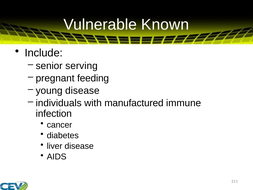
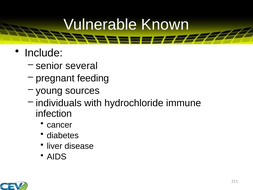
serving: serving -> several
young disease: disease -> sources
manufactured: manufactured -> hydrochloride
